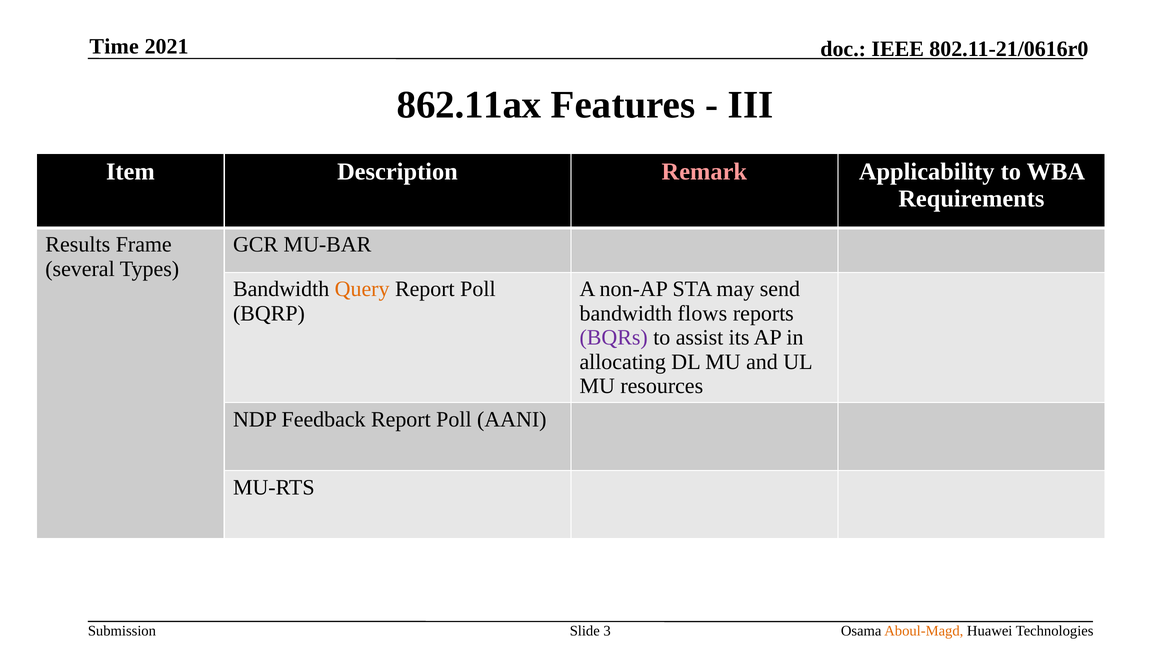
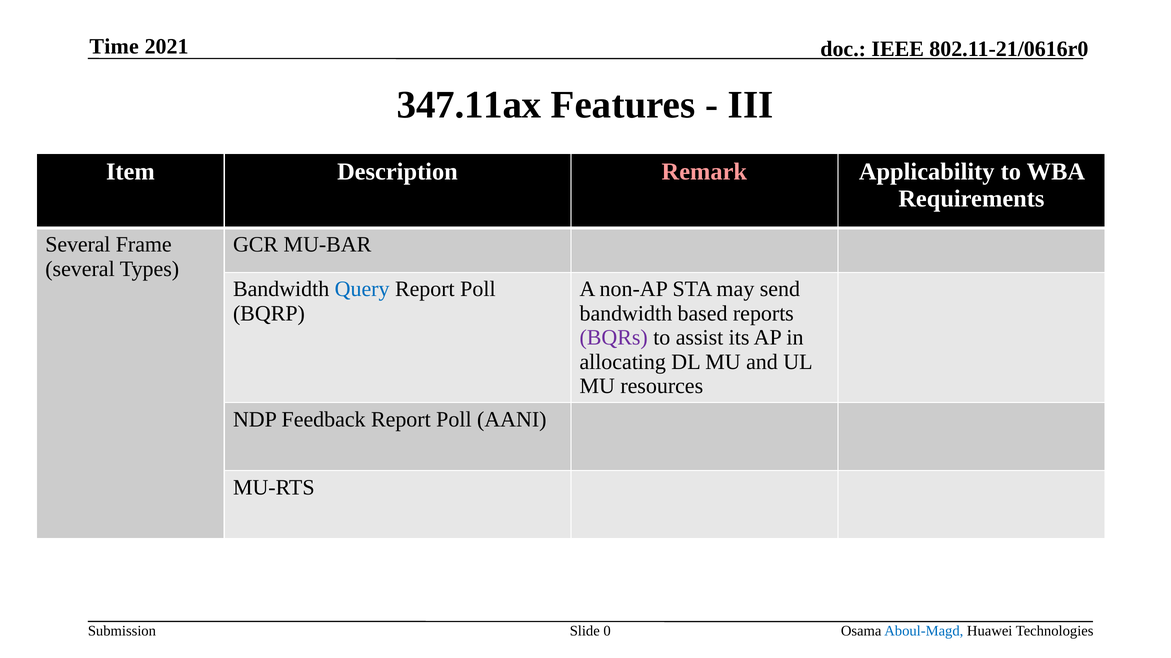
862.11ax: 862.11ax -> 347.11ax
Results at (78, 245): Results -> Several
Query colour: orange -> blue
flows: flows -> based
3: 3 -> 0
Aboul-Magd colour: orange -> blue
